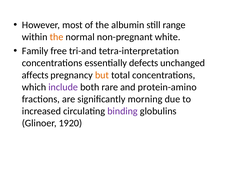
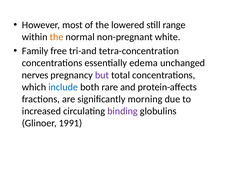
albumin: albumin -> lowered
tetra-interpretation: tetra-interpretation -> tetra-concentration
defects: defects -> edema
affects: affects -> nerves
but colour: orange -> purple
include colour: purple -> blue
protein-amino: protein-amino -> protein-affects
1920: 1920 -> 1991
